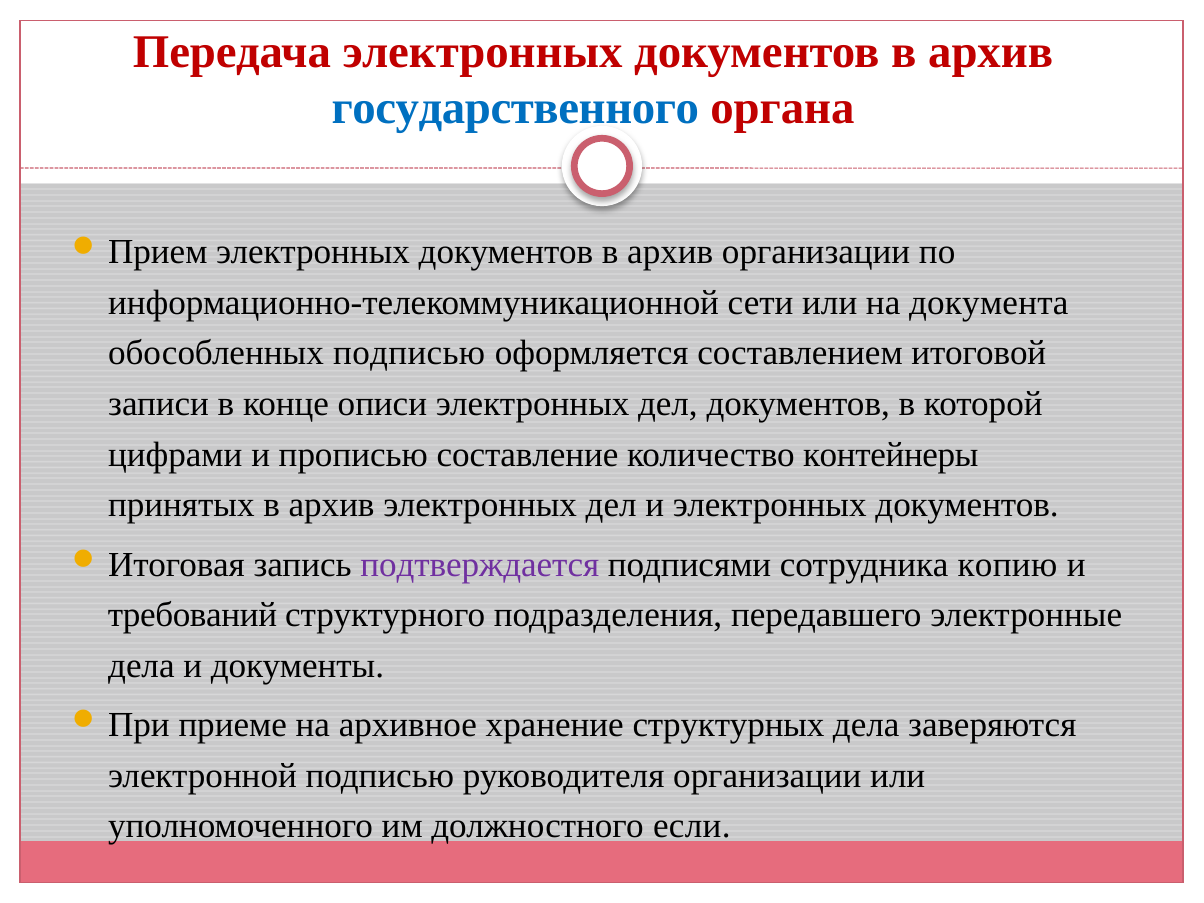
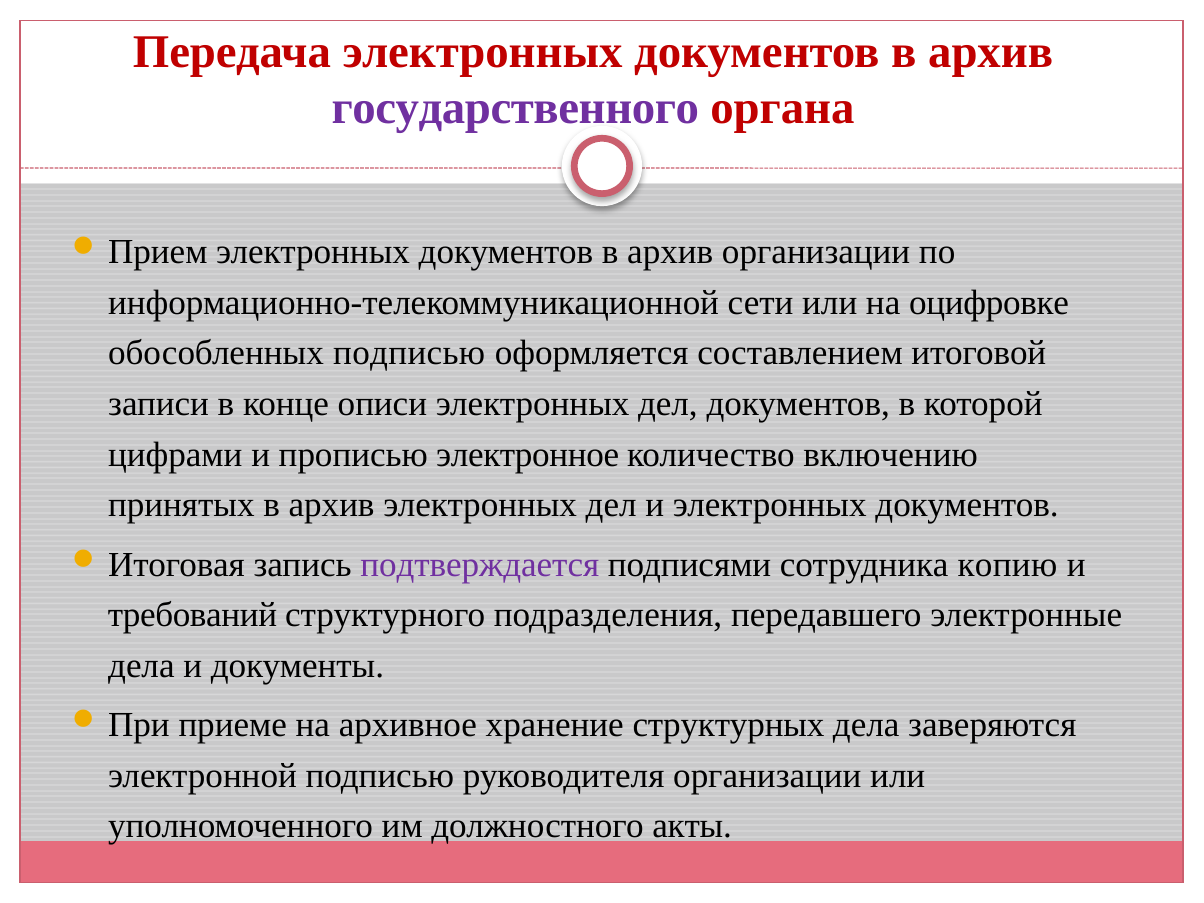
государственного colour: blue -> purple
документа: документа -> оцифровке
составление: составление -> электронное
контейнеры: контейнеры -> включению
если: если -> акты
